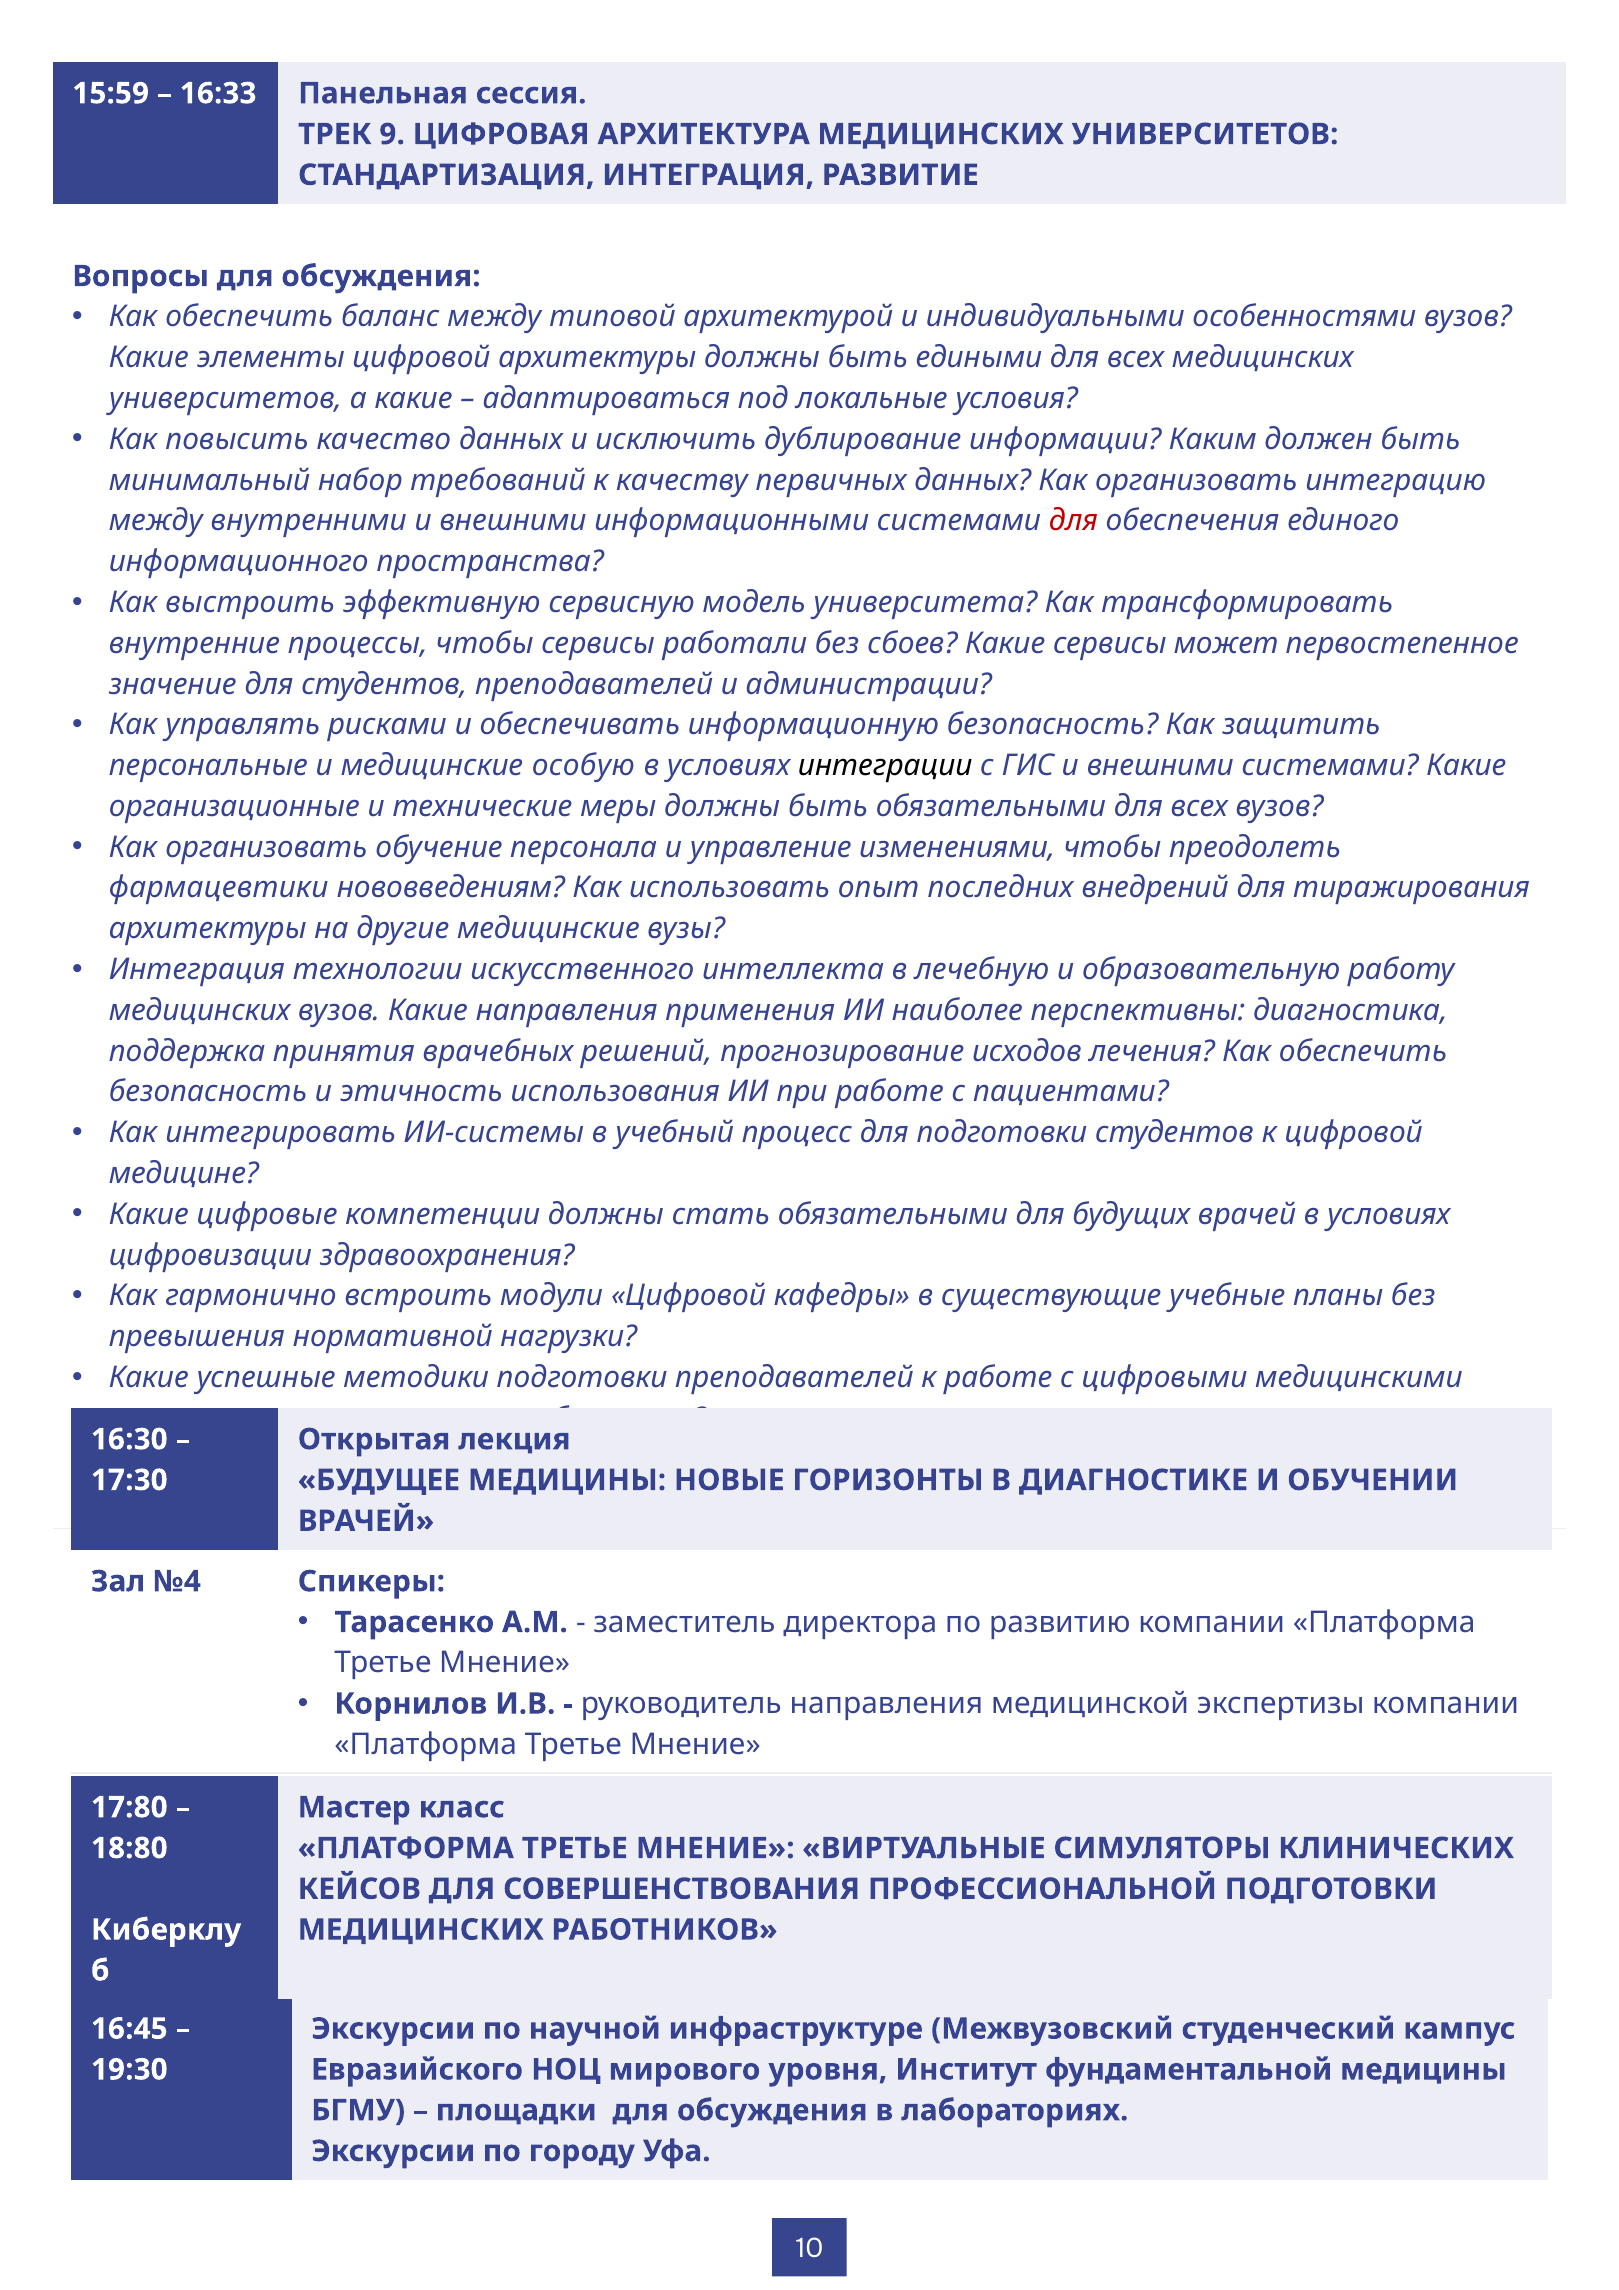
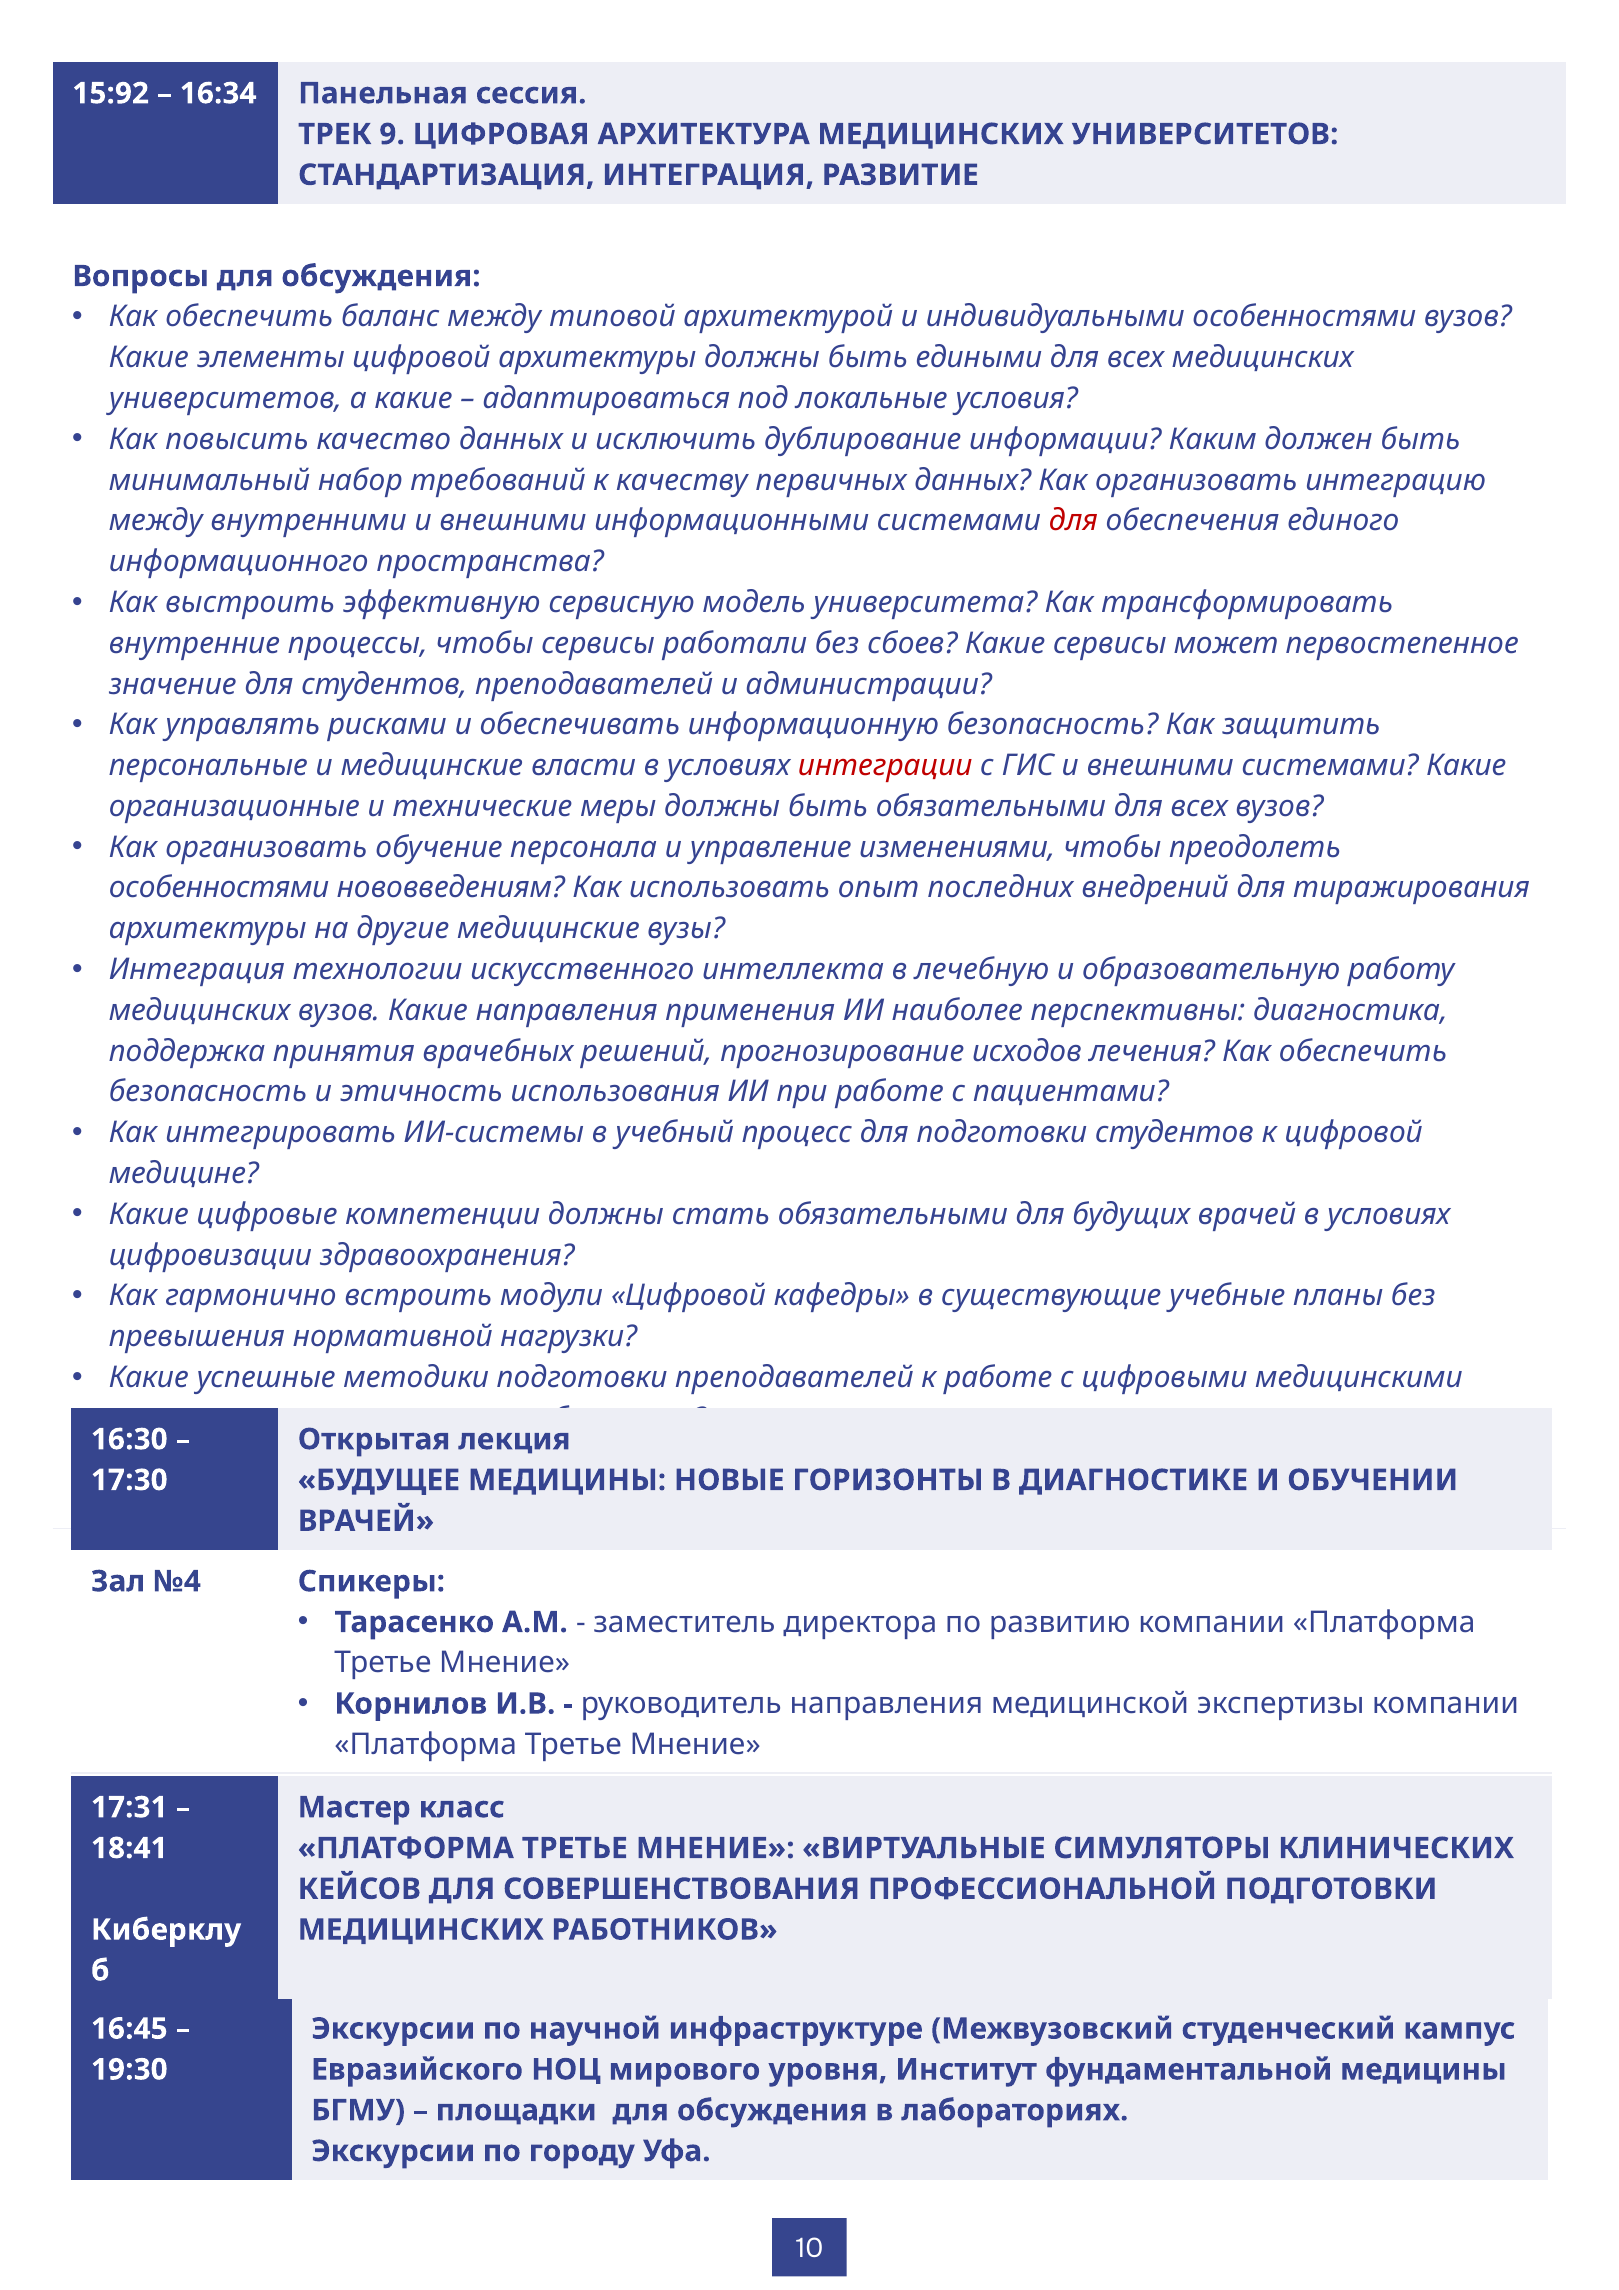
15:59: 15:59 -> 15:92
16:33: 16:33 -> 16:34
особую: особую -> власти
интеграции colour: black -> red
фармацевтики at (219, 888): фармацевтики -> особенностями
17:80: 17:80 -> 17:31
18:80: 18:80 -> 18:41
